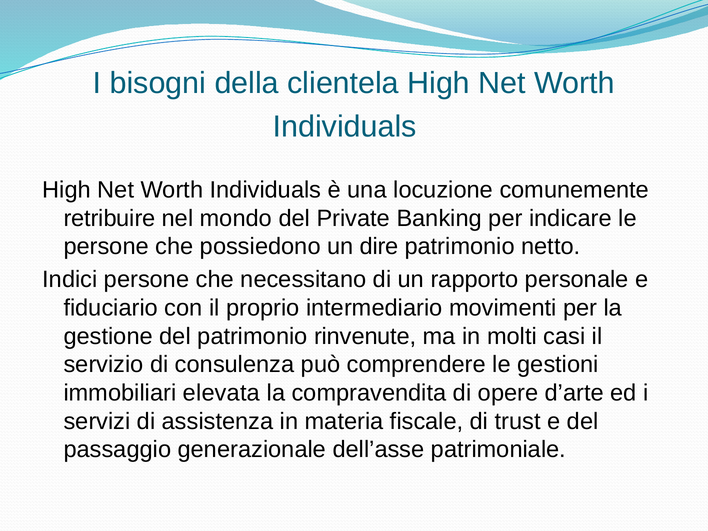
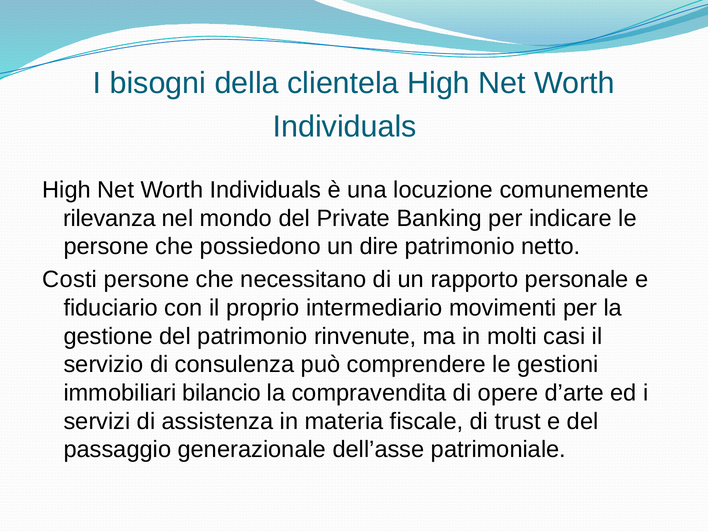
retribuire: retribuire -> rilevanza
Indici: Indici -> Costi
elevata: elevata -> bilancio
